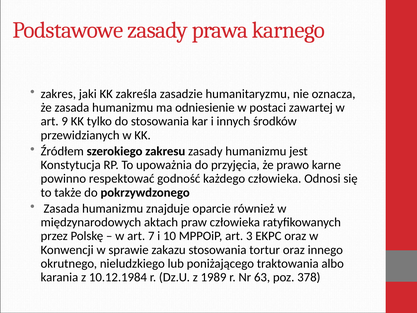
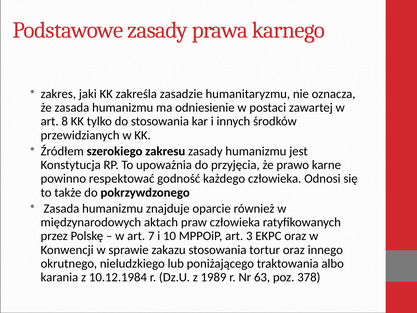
9: 9 -> 8
